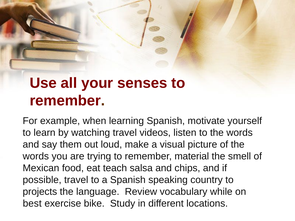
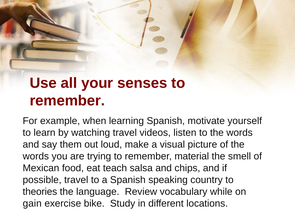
projects: projects -> theories
best: best -> gain
